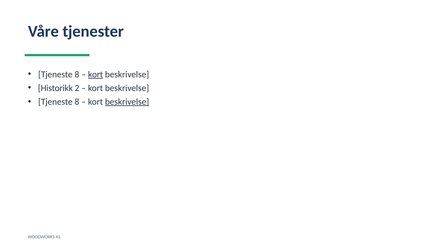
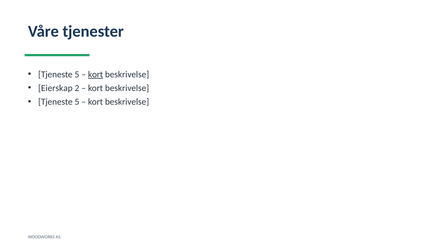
8 at (77, 74): 8 -> 5
Historikk: Historikk -> Eierskap
8 at (77, 102): 8 -> 5
beskrivelse at (127, 102) underline: present -> none
